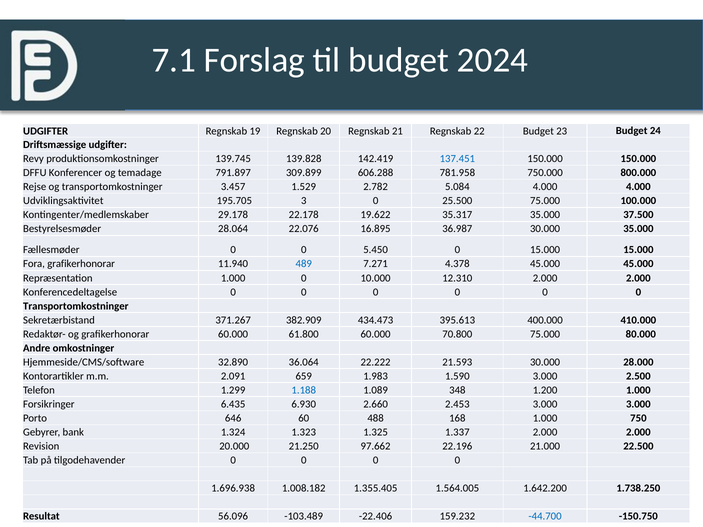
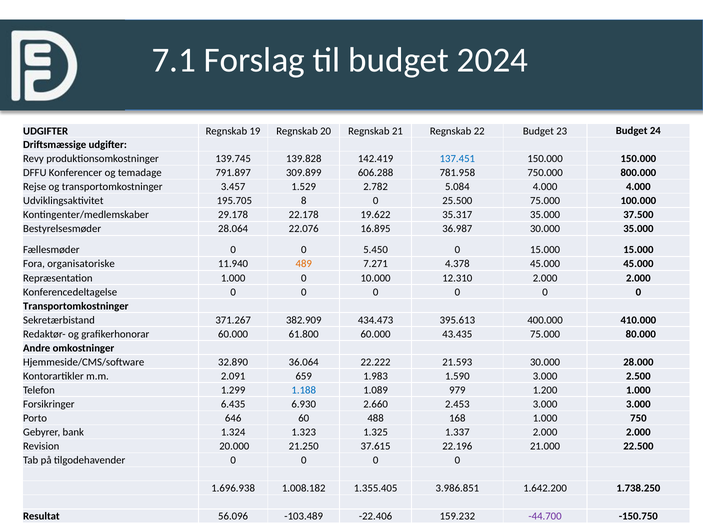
3: 3 -> 8
Fora grafikerhonorar: grafikerhonorar -> organisatoriske
489 colour: blue -> orange
70.800: 70.800 -> 43.435
348: 348 -> 979
97.662: 97.662 -> 37.615
1.564.005: 1.564.005 -> 3.986.851
-44.700 colour: blue -> purple
